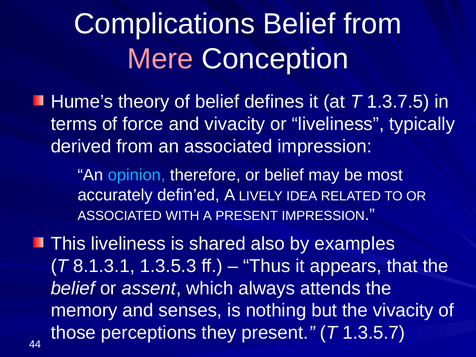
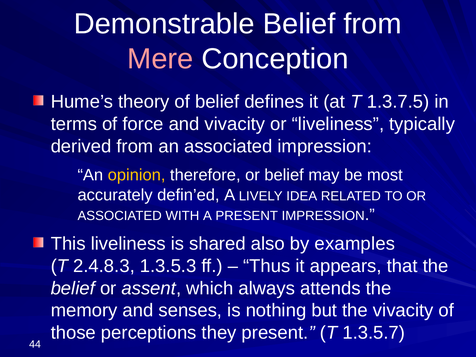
Complications: Complications -> Demonstrable
opinion colour: light blue -> yellow
8.1.3.1: 8.1.3.1 -> 2.4.8.3
